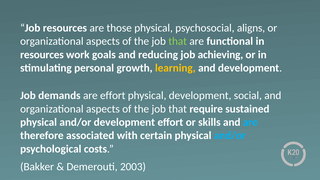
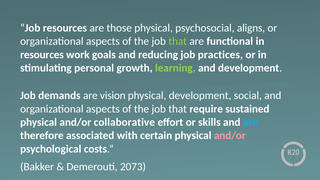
achieving: achieving -> practices
learning colour: yellow -> light green
are effort: effort -> vision
and/or development: development -> collaborative
and/or at (230, 136) colour: light blue -> pink
2003: 2003 -> 2073
